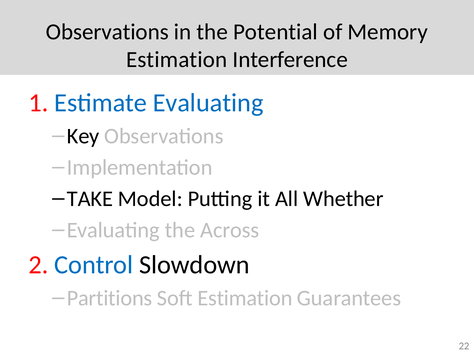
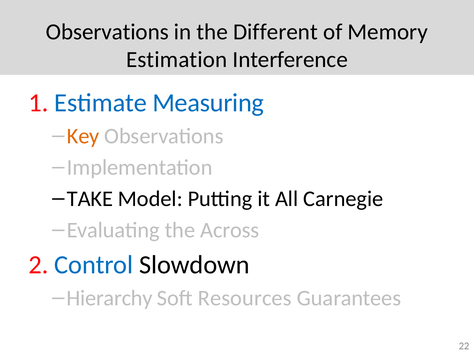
Potential: Potential -> Different
Estimate Evaluating: Evaluating -> Measuring
Key colour: black -> orange
Whether: Whether -> Carnegie
Partitions: Partitions -> Hierarchy
Soft Estimation: Estimation -> Resources
